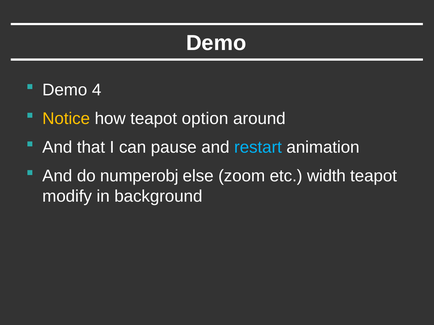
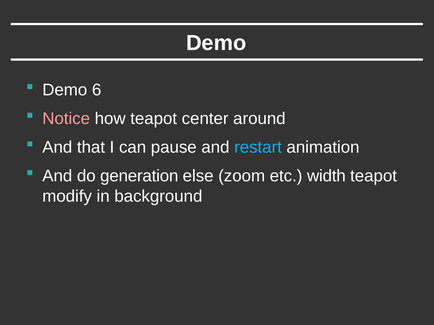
4: 4 -> 6
Notice colour: yellow -> pink
option: option -> center
numperobj: numperobj -> generation
